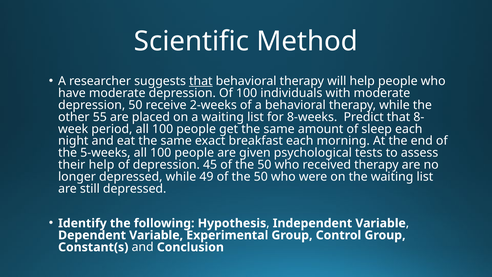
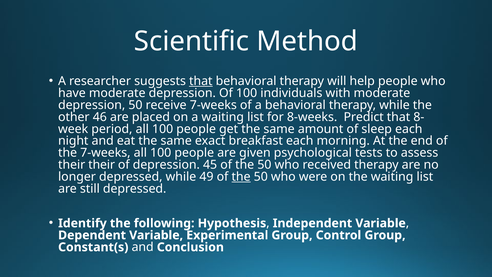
receive 2-weeks: 2-weeks -> 7-weeks
55: 55 -> 46
the 5-weeks: 5-weeks -> 7-weeks
their help: help -> their
the at (241, 177) underline: none -> present
